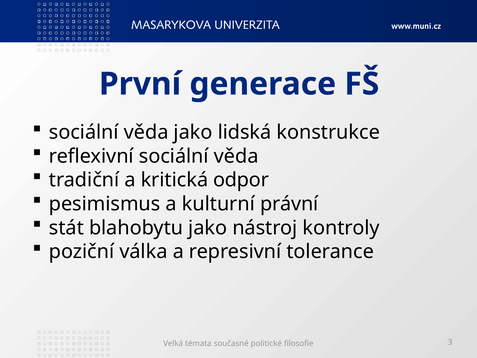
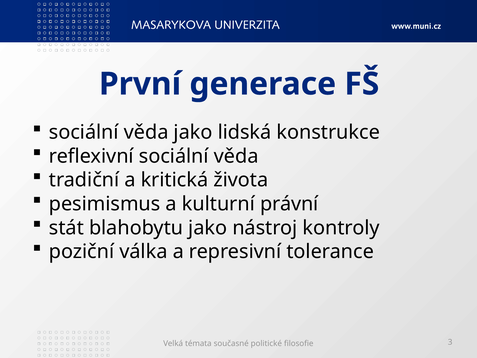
odpor: odpor -> života
